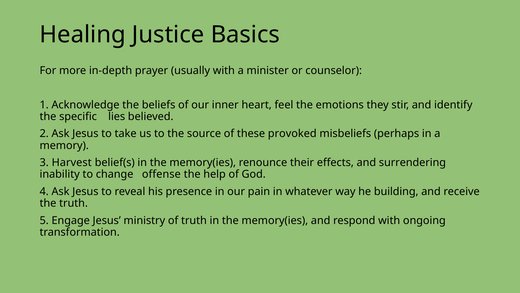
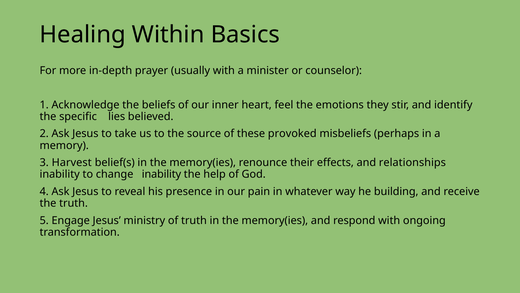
Justice: Justice -> Within
surrendering: surrendering -> relationships
change offense: offense -> inability
